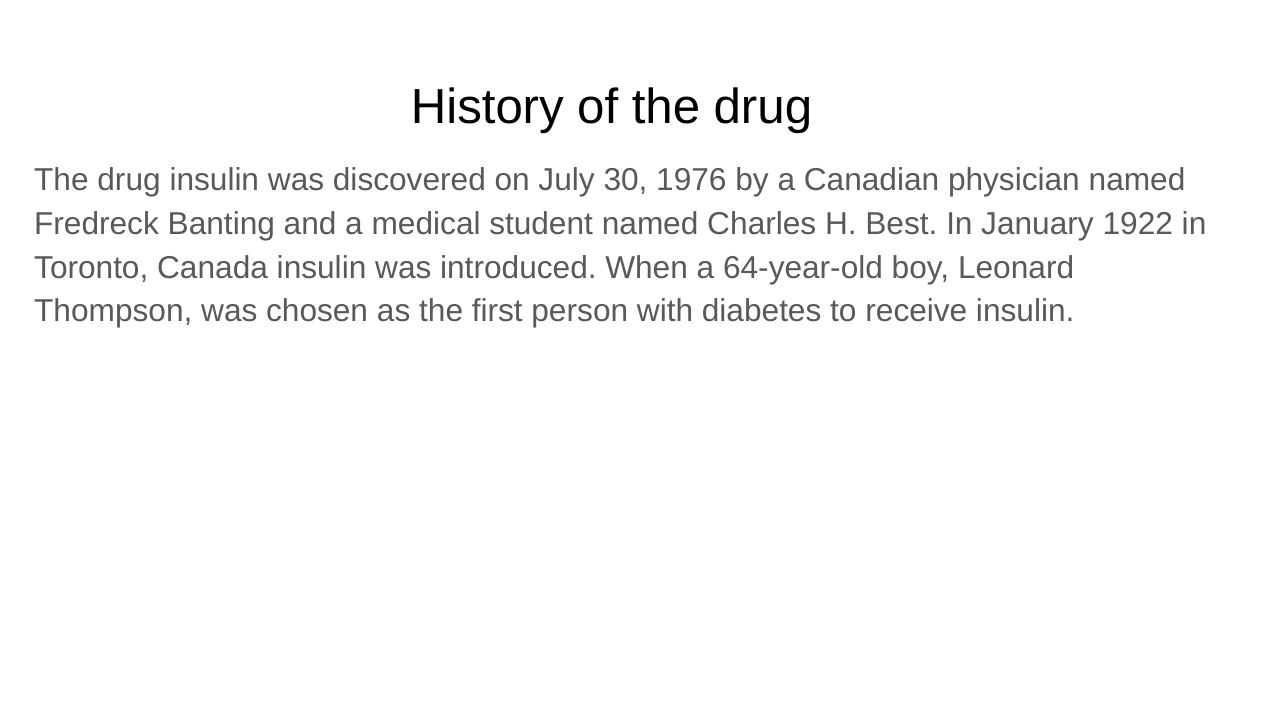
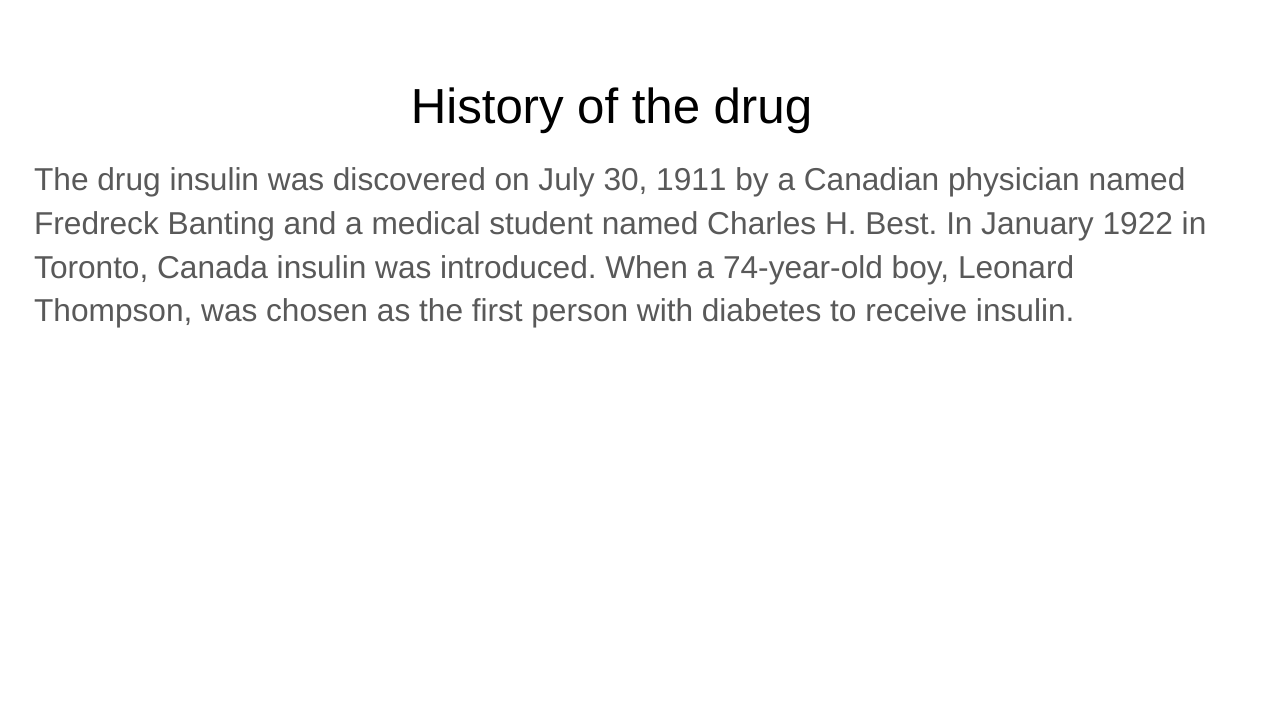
1976: 1976 -> 1911
64-year-old: 64-year-old -> 74-year-old
